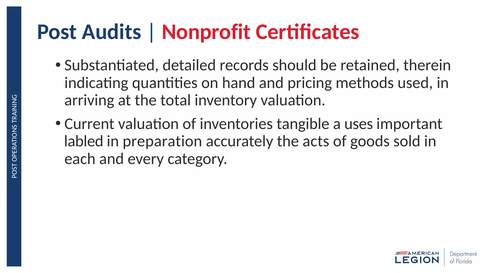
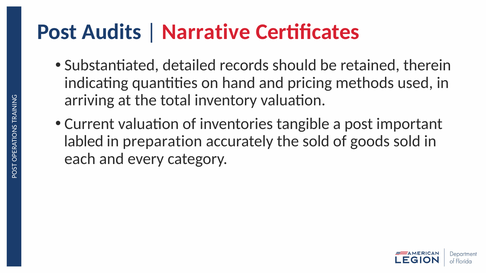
Nonprofit: Nonprofit -> Narrative
a uses: uses -> post
the acts: acts -> sold
